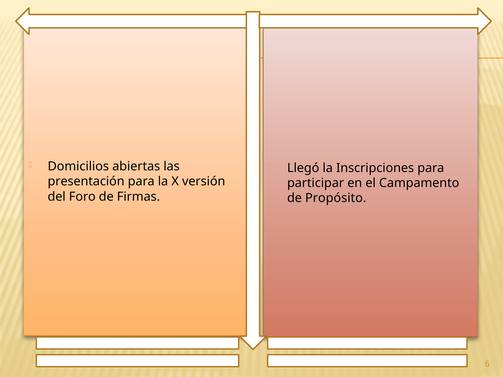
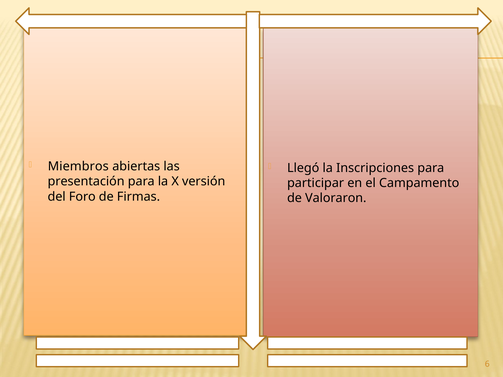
Domicilios: Domicilios -> Miembros
Propósito: Propósito -> Valoraron
